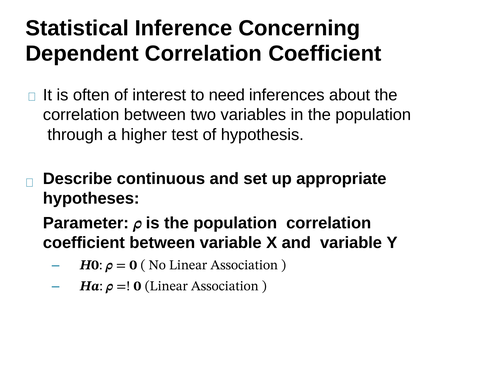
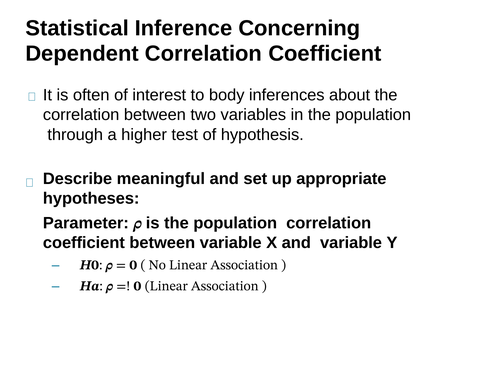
need: need -> body
continuous: continuous -> meaningful
